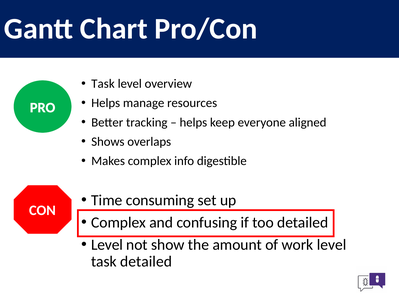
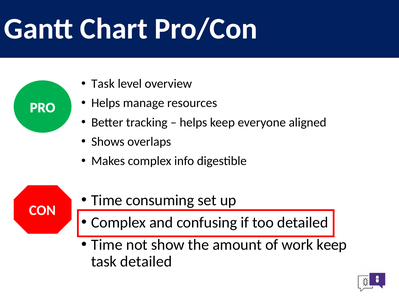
Level at (107, 245): Level -> Time
work level: level -> keep
